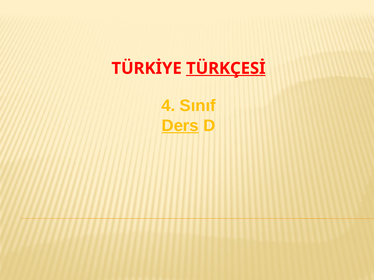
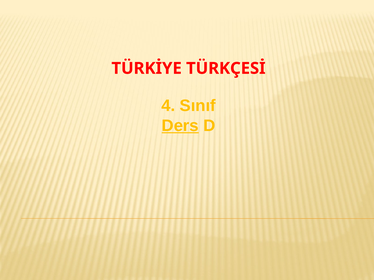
TÜRKÇESİ underline: present -> none
